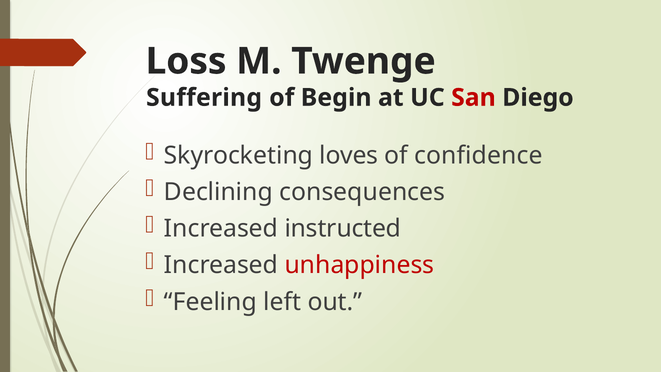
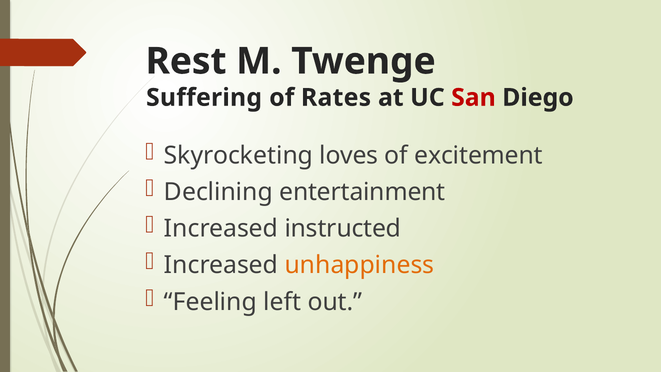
Loss: Loss -> Rest
Begin: Begin -> Rates
confidence: confidence -> excitement
consequences: consequences -> entertainment
unhappiness colour: red -> orange
